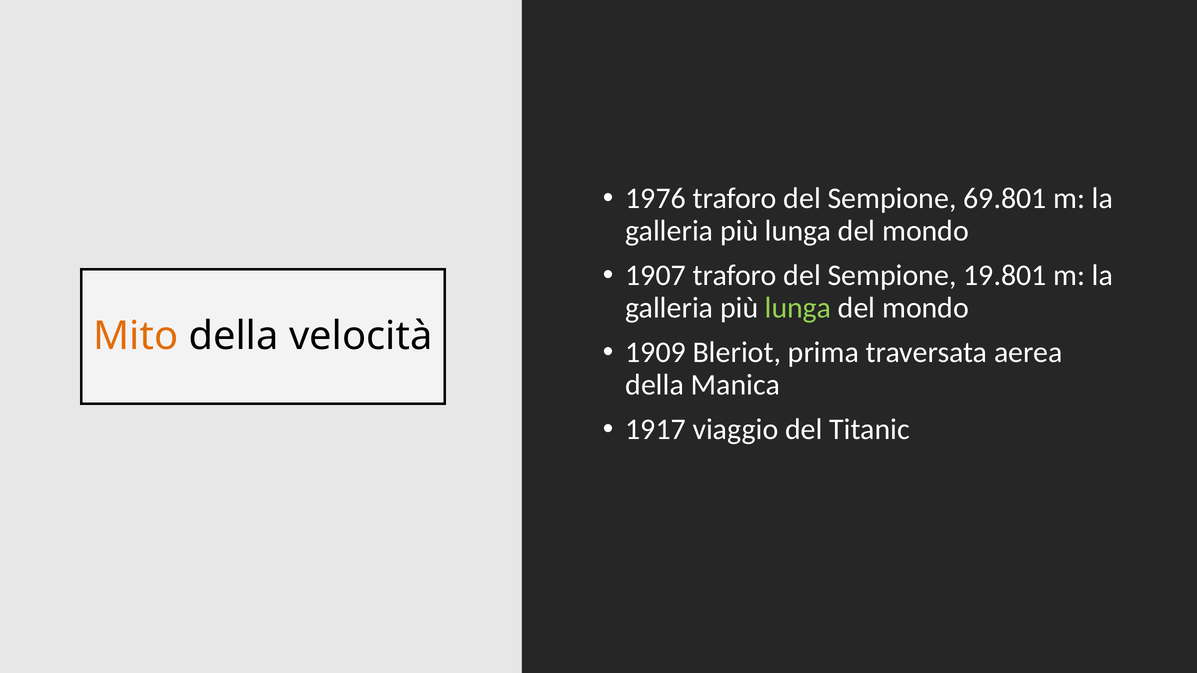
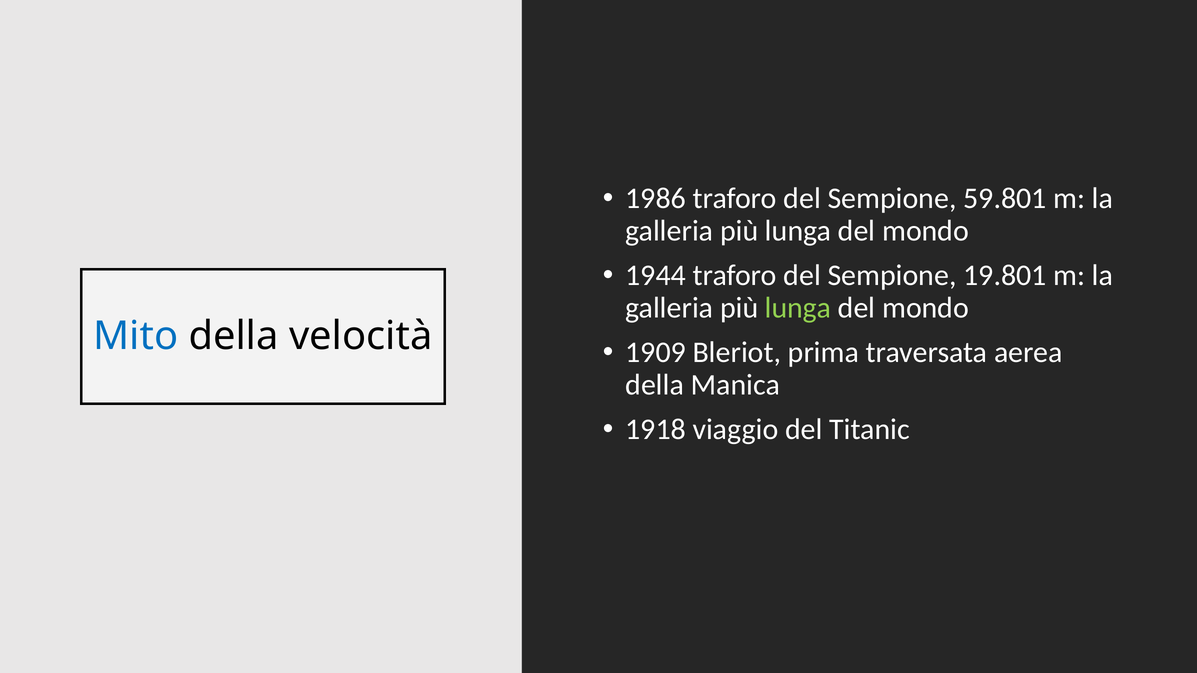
1976: 1976 -> 1986
69.801: 69.801 -> 59.801
1907: 1907 -> 1944
Mito colour: orange -> blue
1917: 1917 -> 1918
